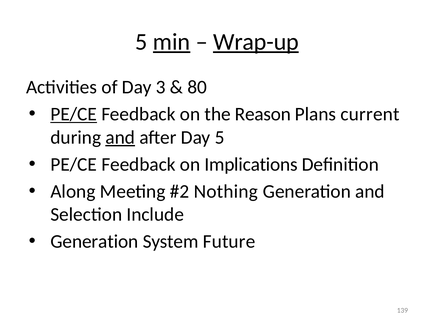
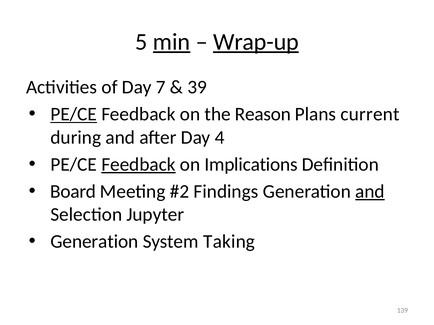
3: 3 -> 7
80: 80 -> 39
and at (120, 138) underline: present -> none
Day 5: 5 -> 4
Feedback at (138, 165) underline: none -> present
Along: Along -> Board
Nothing: Nothing -> Findings
and at (370, 192) underline: none -> present
Include: Include -> Jupyter
Future: Future -> Taking
